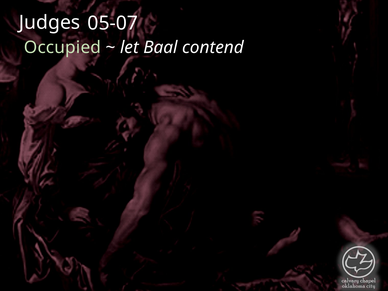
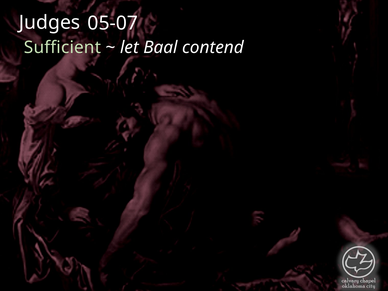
Occupied: Occupied -> Sufficient
